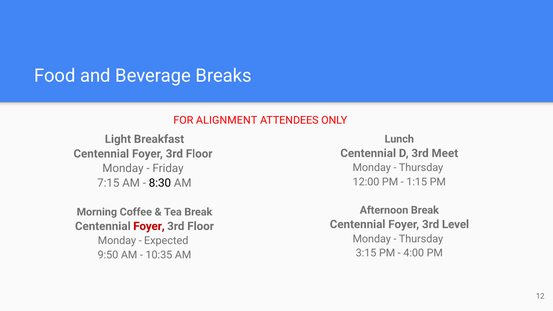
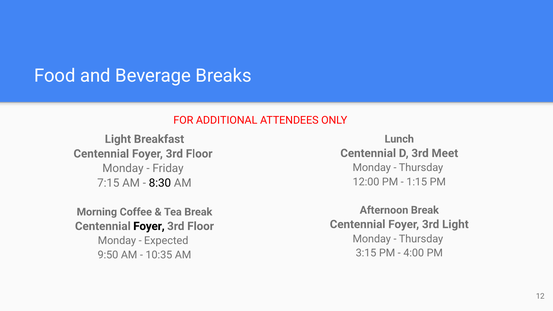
ALIGNMENT: ALIGNMENT -> ADDITIONAL
3rd Level: Level -> Light
Foyer at (149, 226) colour: red -> black
